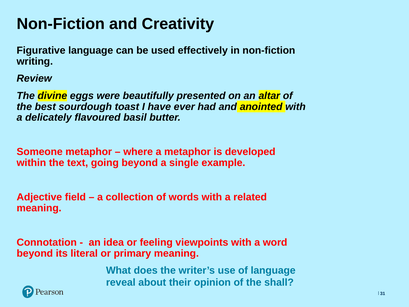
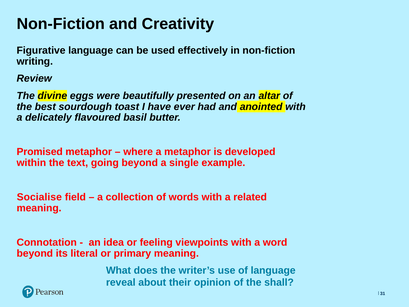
Someone: Someone -> Promised
Adjective: Adjective -> Socialise
